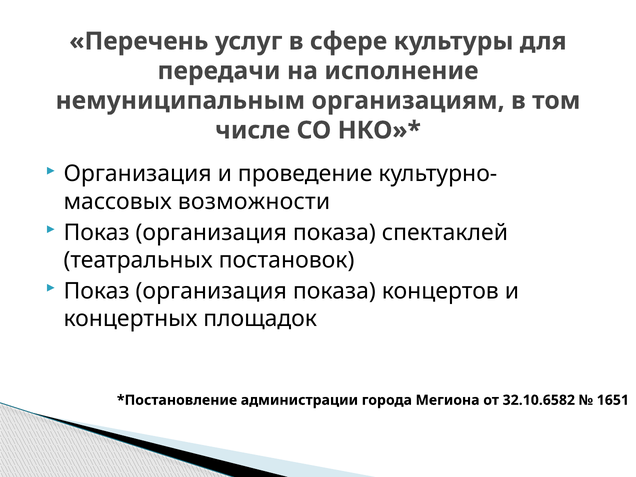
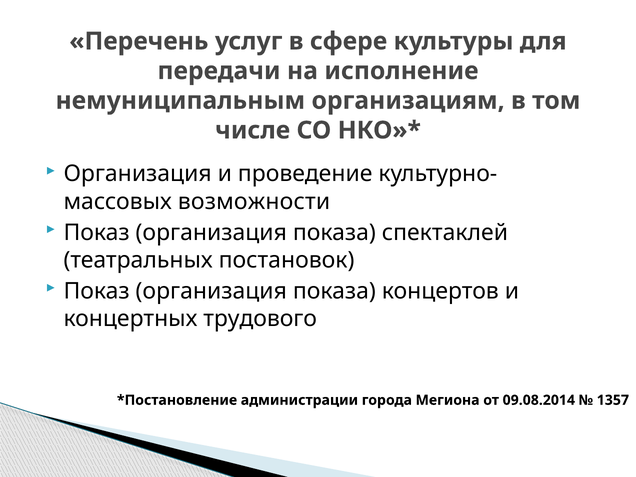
площадок: площадок -> трудового
32.10.6582: 32.10.6582 -> 09.08.2014
1651: 1651 -> 1357
